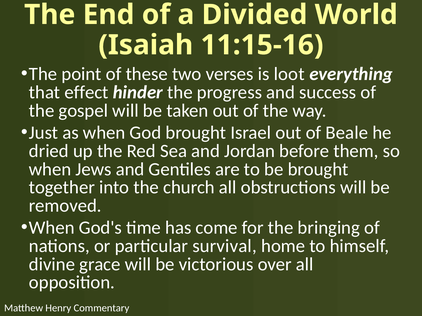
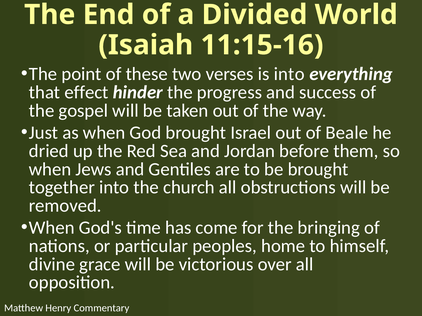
is loot: loot -> into
survival: survival -> peoples
